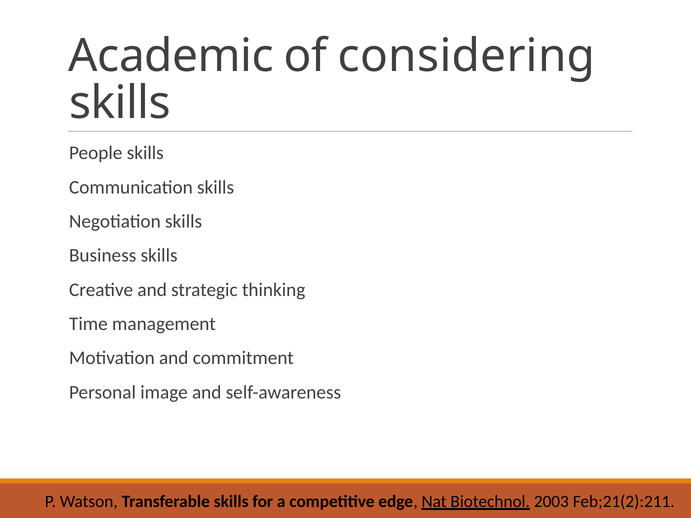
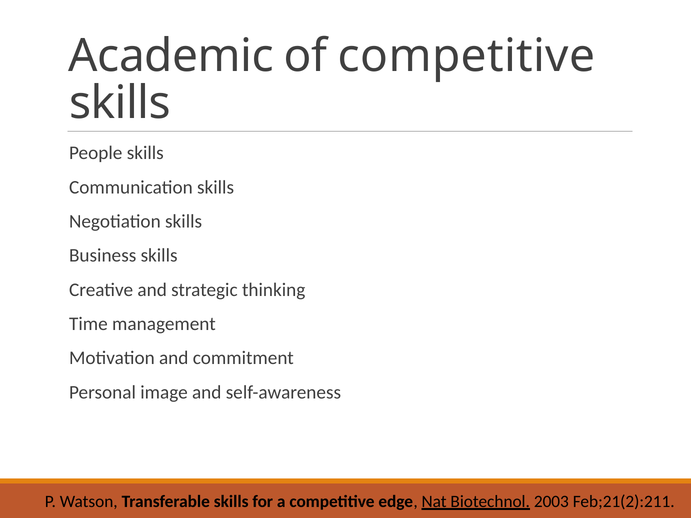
of considering: considering -> competitive
